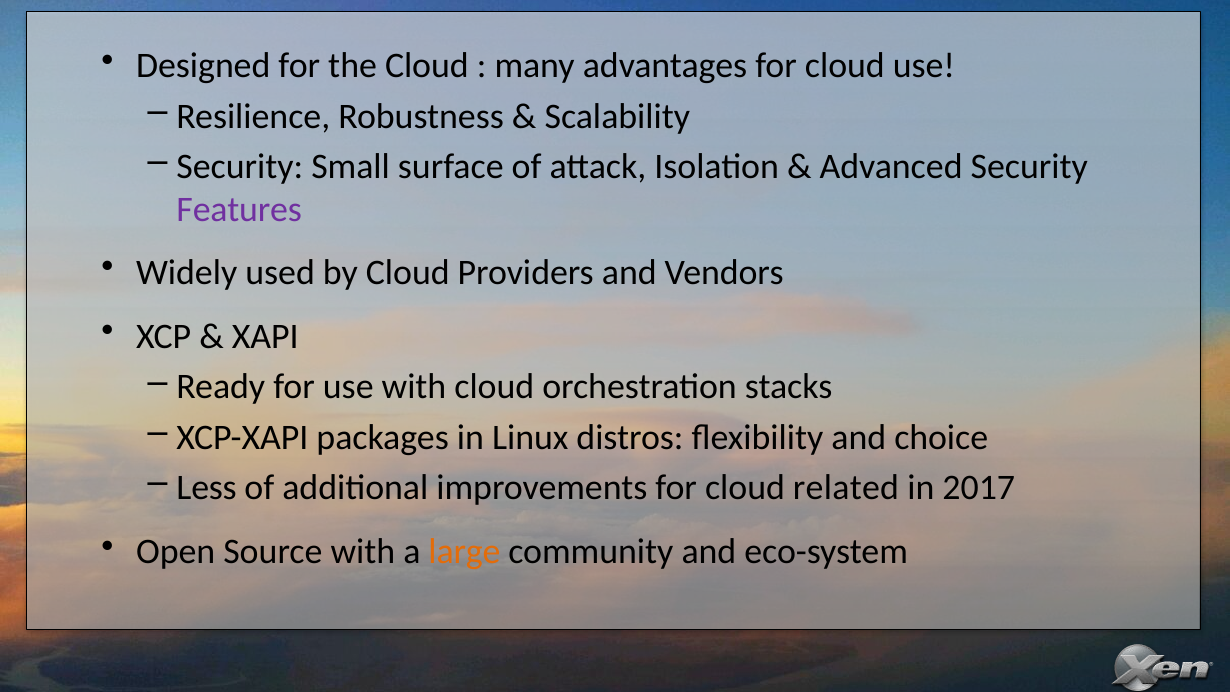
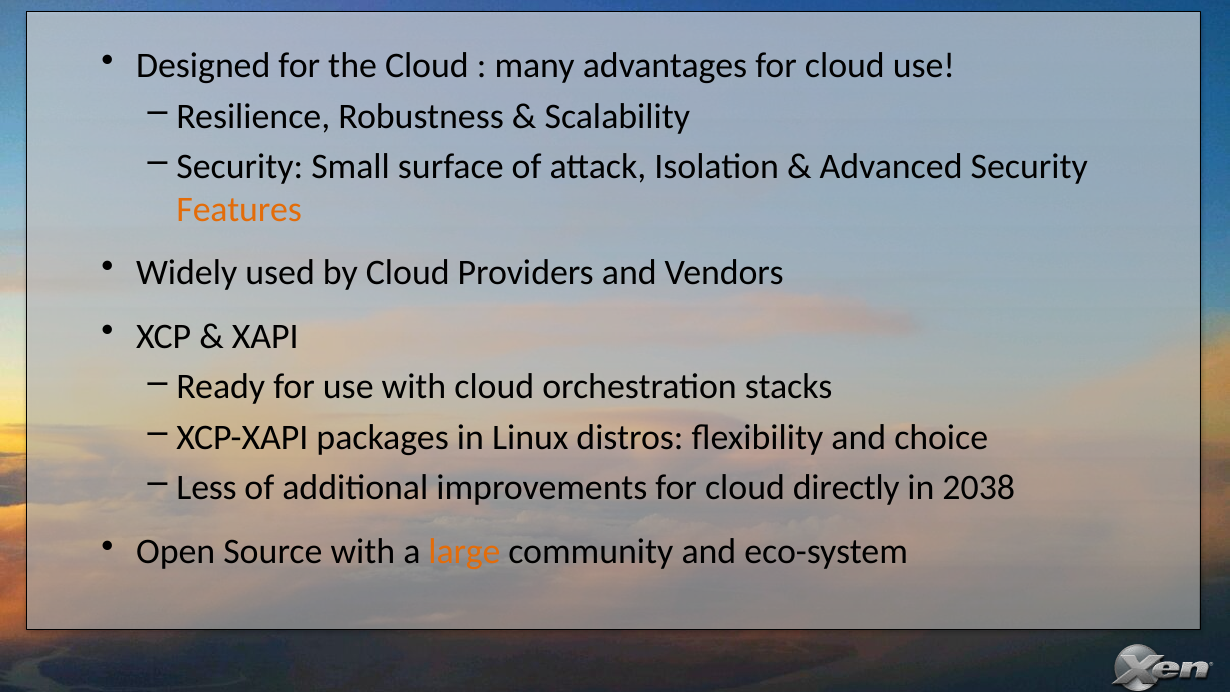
Features colour: purple -> orange
related: related -> directly
2017: 2017 -> 2038
